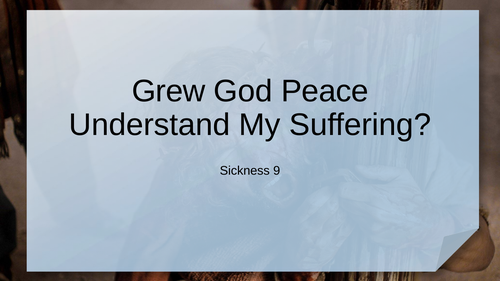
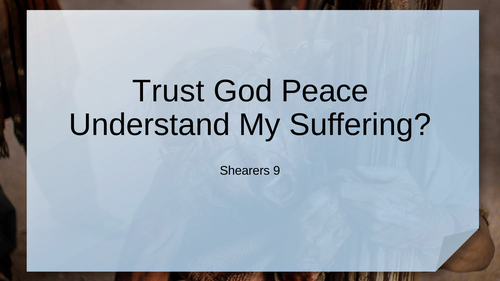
Grew: Grew -> Trust
Sickness: Sickness -> Shearers
